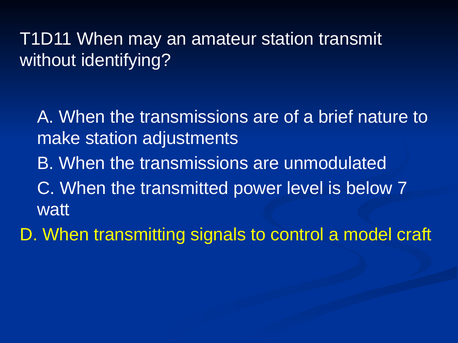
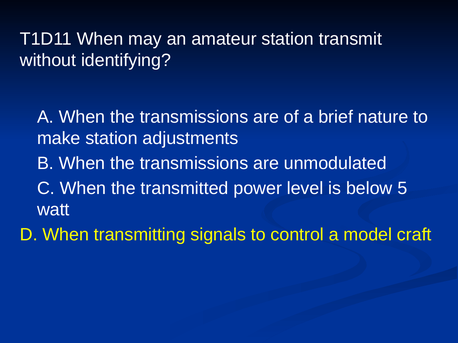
7: 7 -> 5
